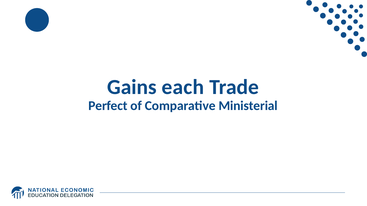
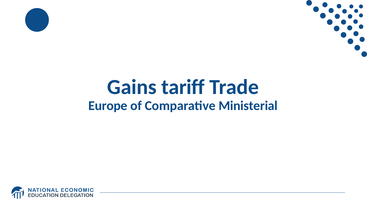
each: each -> tariff
Perfect: Perfect -> Europe
